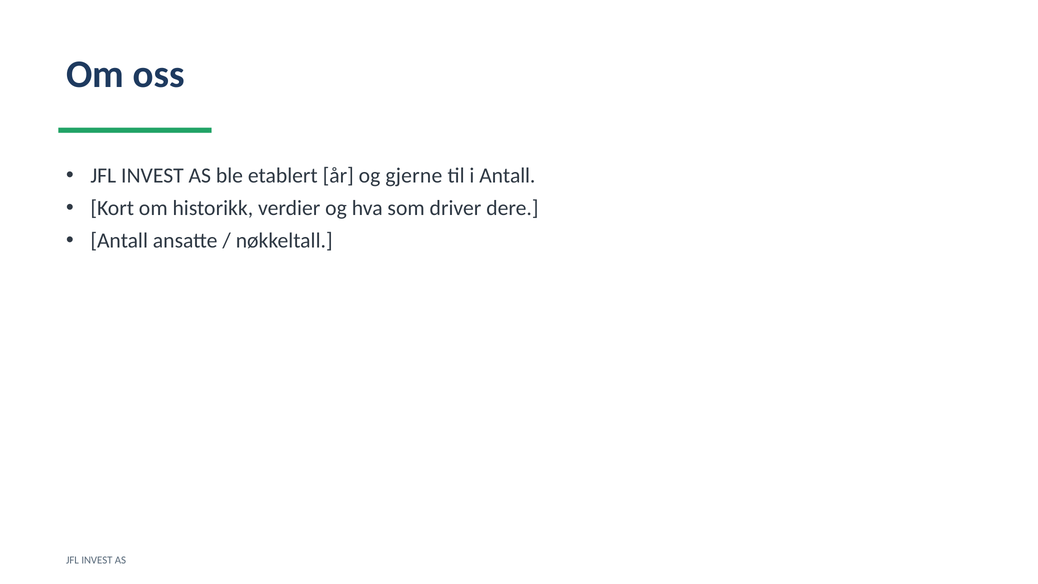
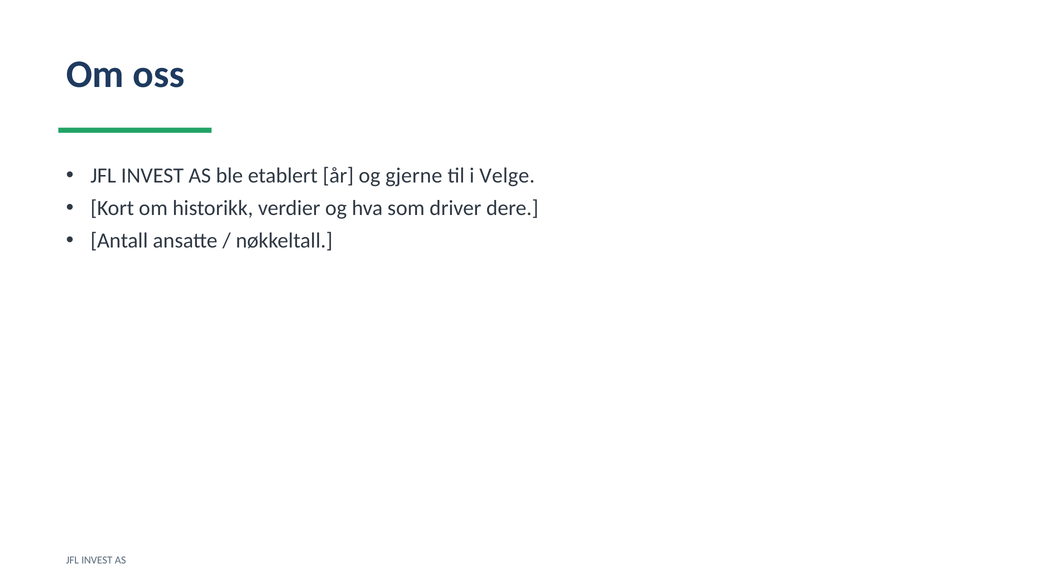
i Antall: Antall -> Velge
